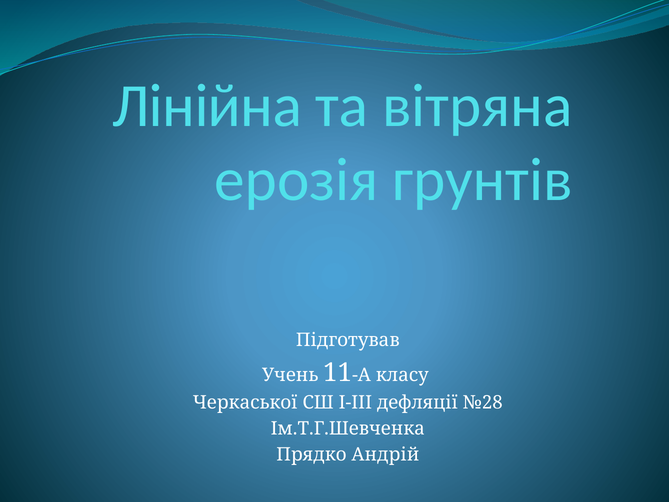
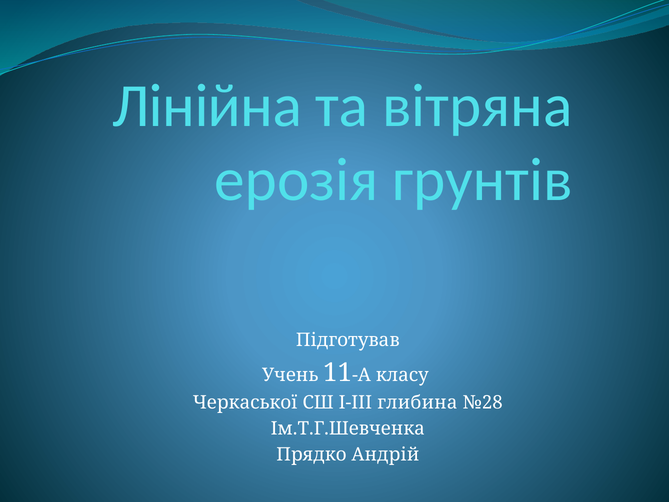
дефляції: дефляції -> глибина
